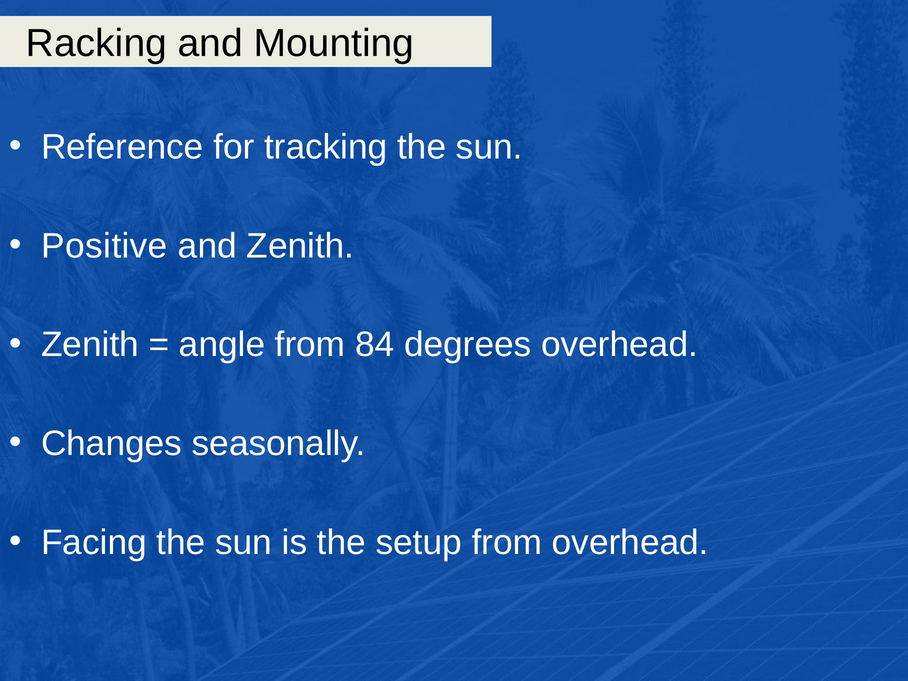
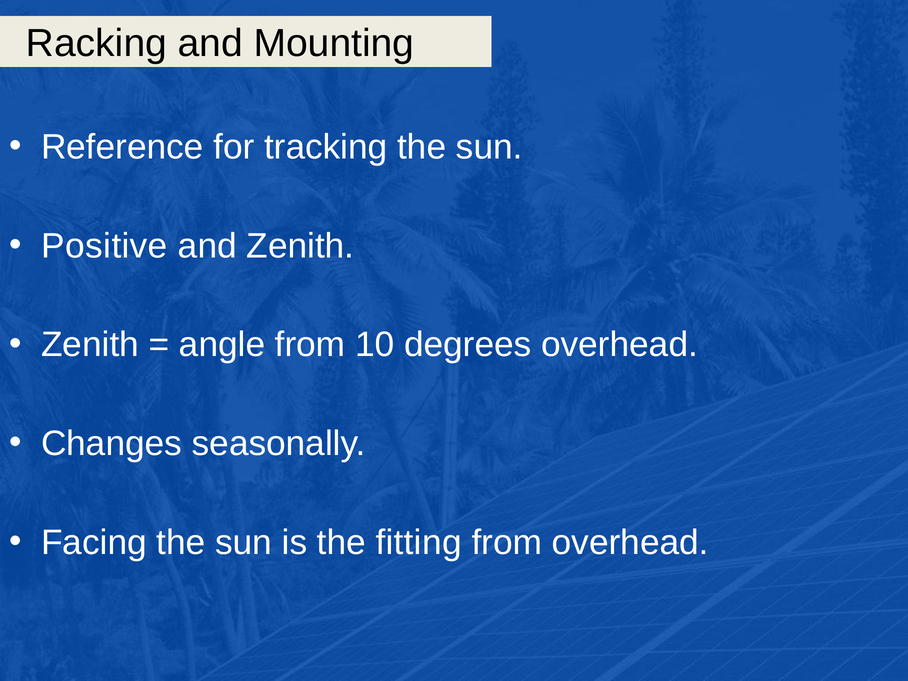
84: 84 -> 10
setup: setup -> fitting
